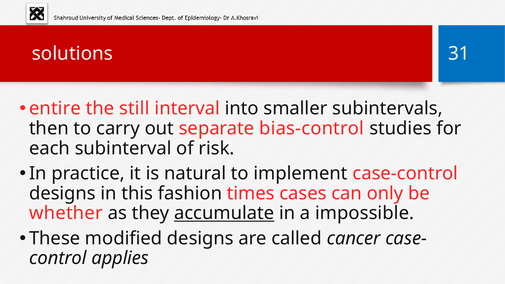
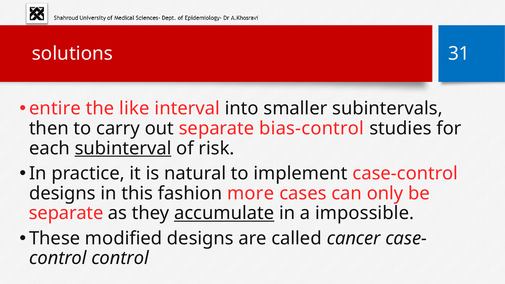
still: still -> like
subinterval underline: none -> present
times: times -> more
whether at (66, 213): whether -> separate
applies at (120, 258): applies -> control
